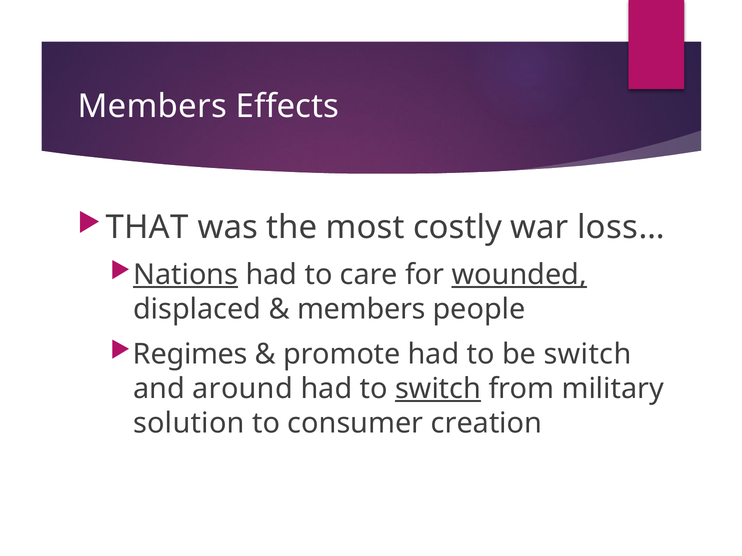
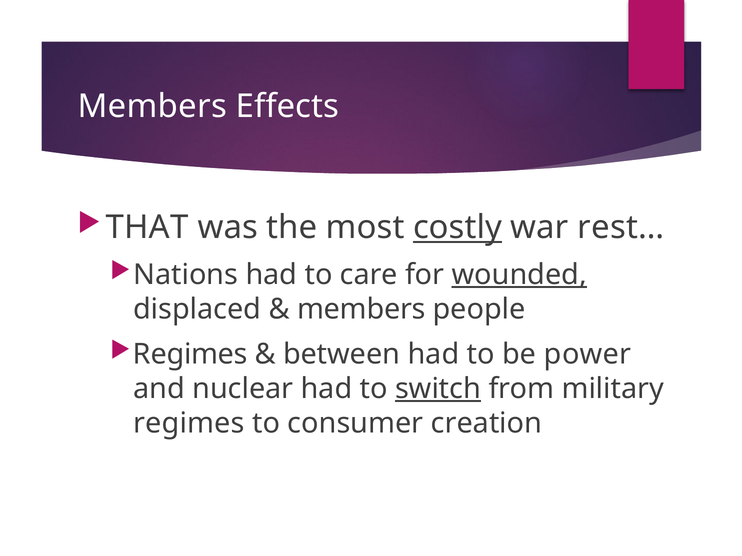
costly underline: none -> present
loss…: loss… -> rest…
Nations underline: present -> none
promote: promote -> between
be switch: switch -> power
around: around -> nuclear
solution at (189, 423): solution -> regimes
